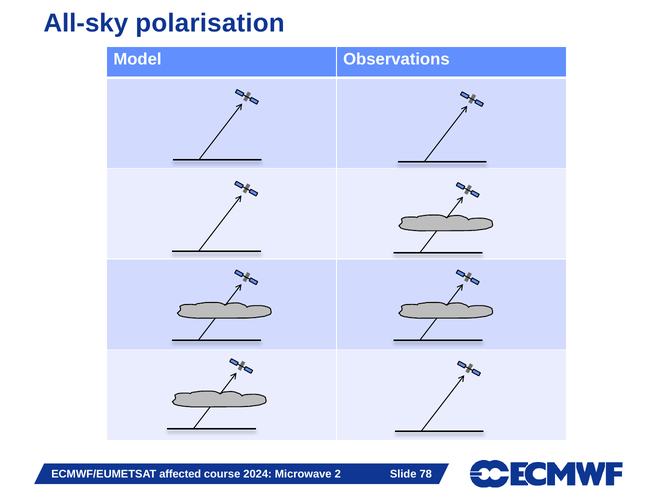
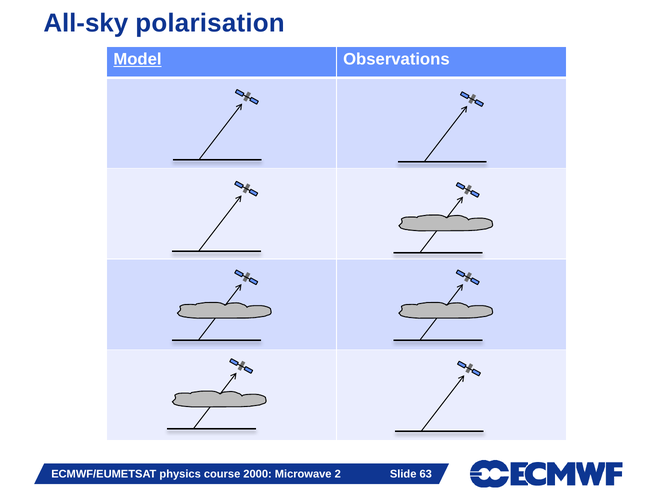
Model underline: none -> present
78: 78 -> 63
affected: affected -> physics
2024: 2024 -> 2000
